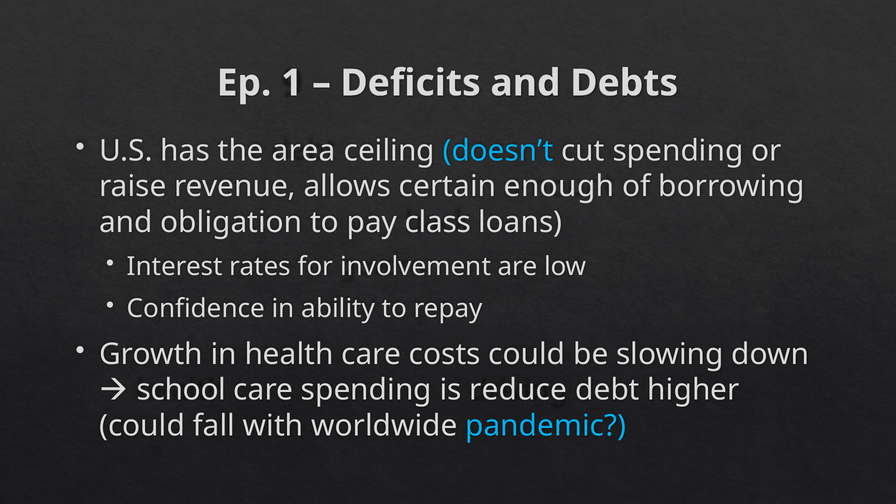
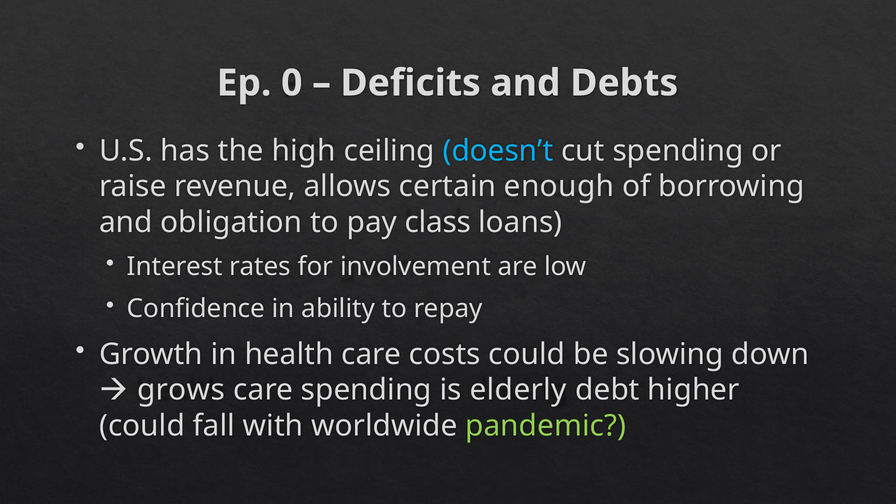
1: 1 -> 0
area: area -> high
school: school -> grows
reduce: reduce -> elderly
pandemic colour: light blue -> light green
